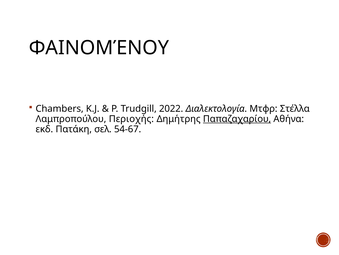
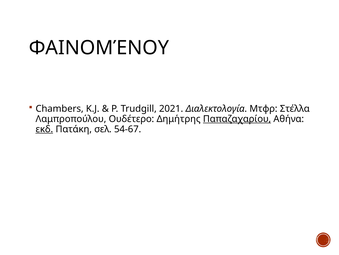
2022: 2022 -> 2021
Περιοχής: Περιοχής -> Ουδέτερο
εκδ underline: none -> present
